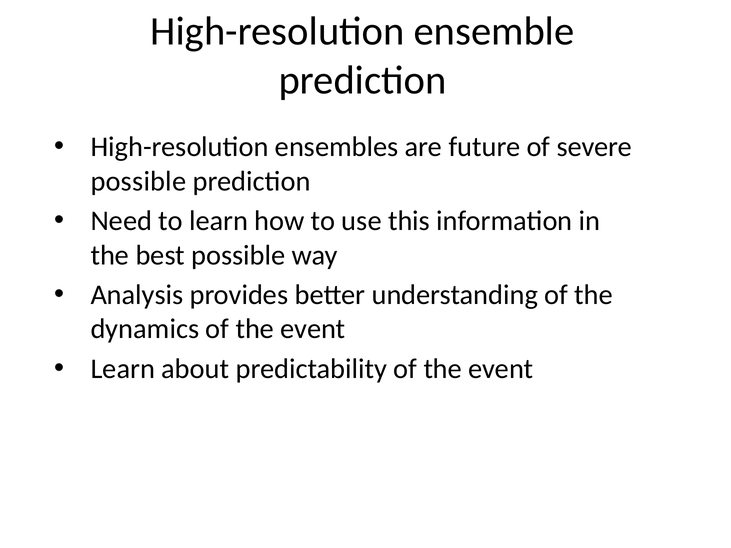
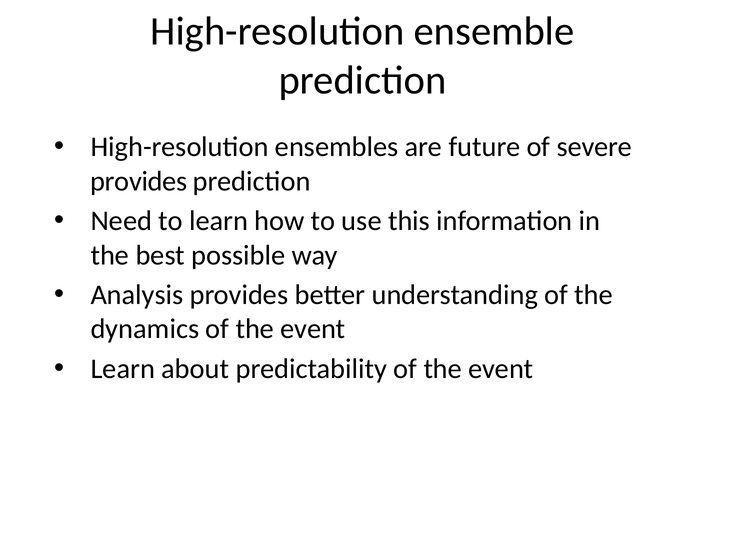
possible at (138, 181): possible -> provides
